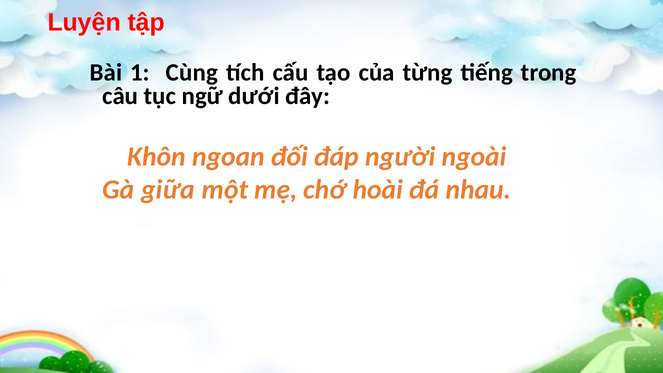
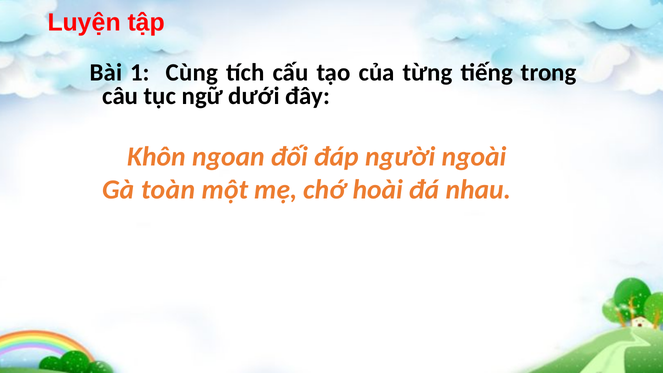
giữa: giữa -> toàn
